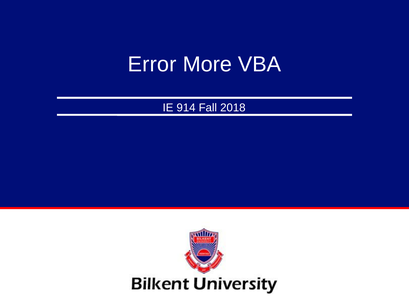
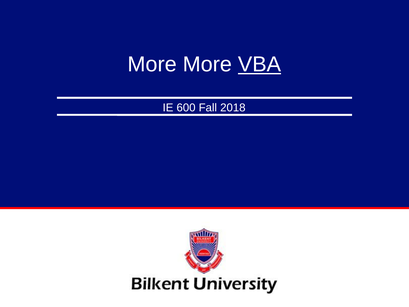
Error at (152, 64): Error -> More
VBA underline: none -> present
914: 914 -> 600
